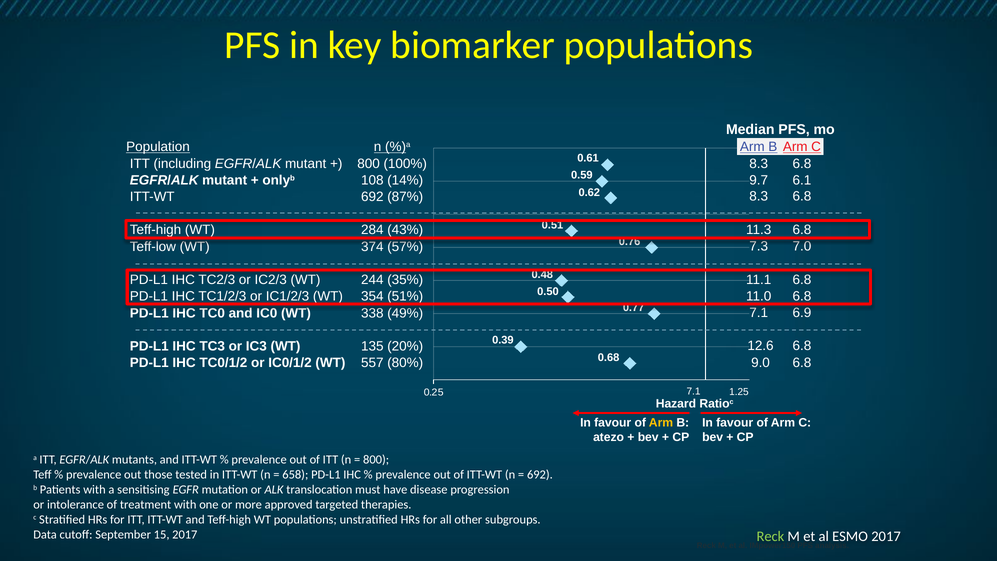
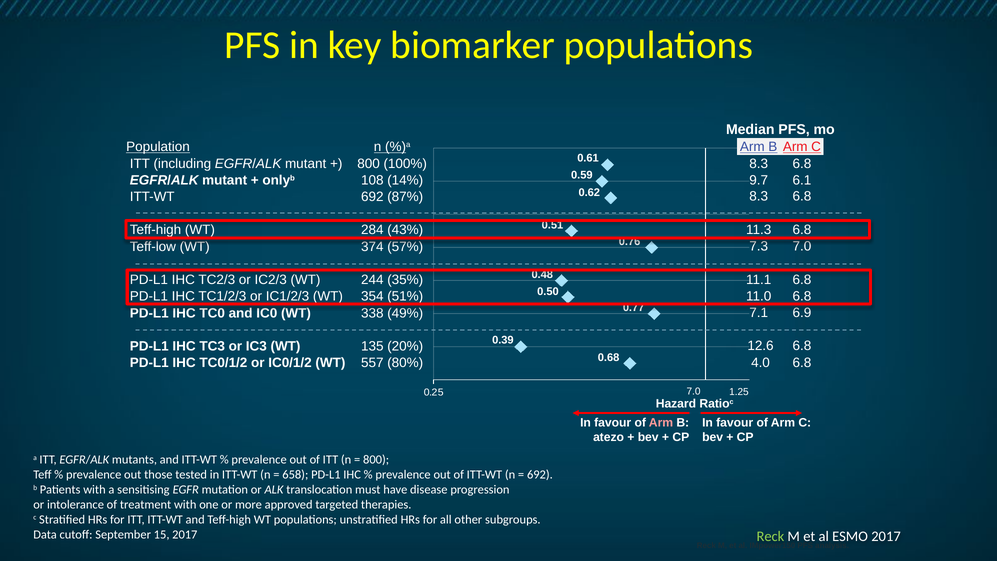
9.0: 9.0 -> 4.0
7.1 at (694, 391): 7.1 -> 7.0
Arm at (661, 422) colour: yellow -> pink
